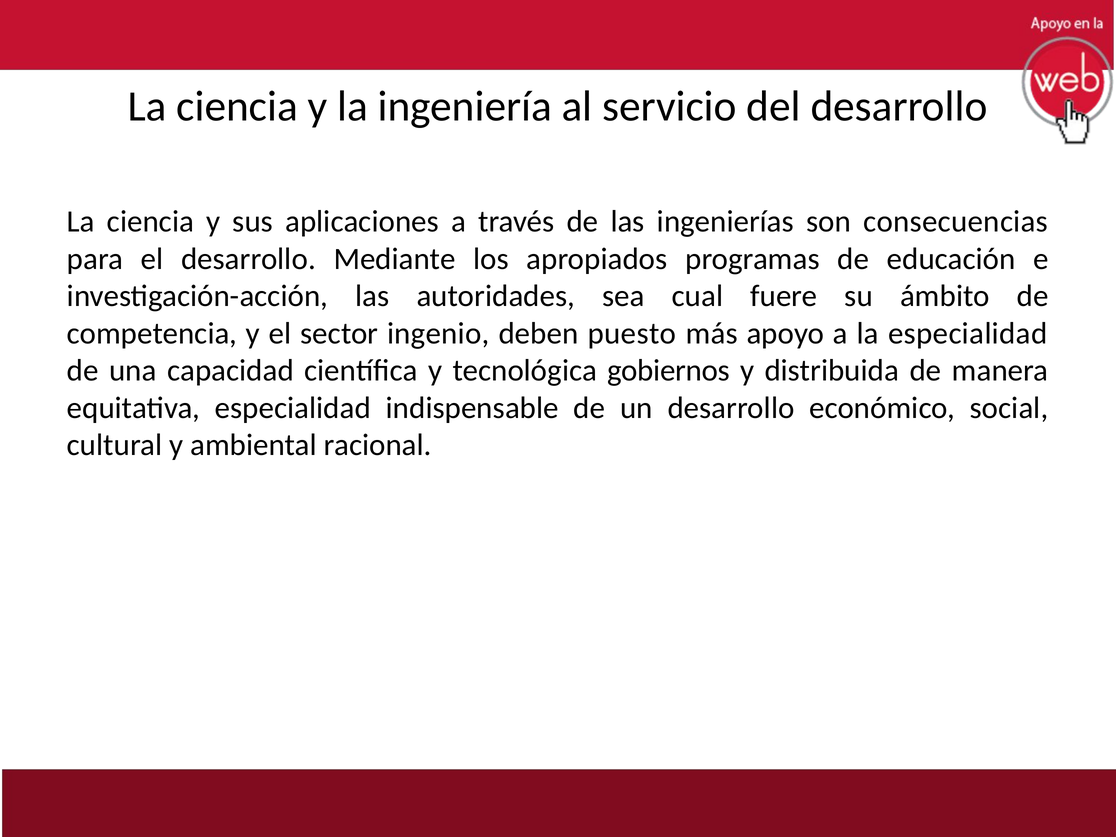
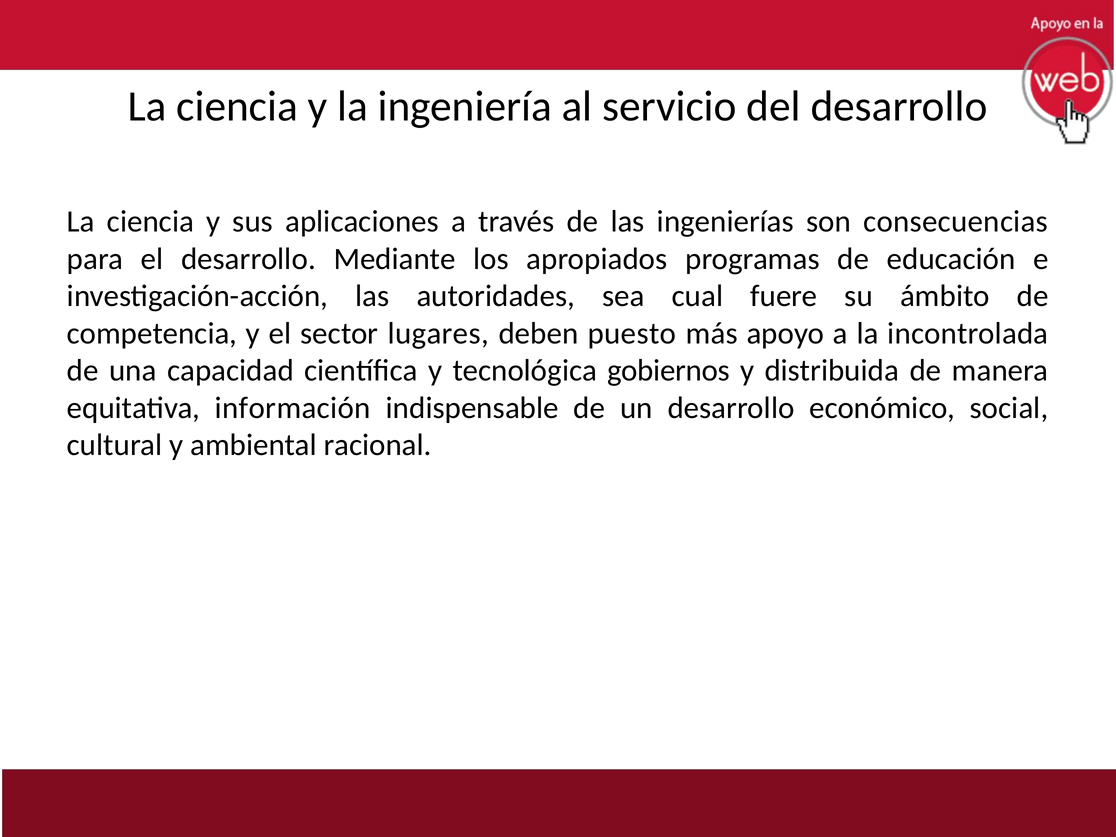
ingenio: ingenio -> lugares
la especialidad: especialidad -> incontrolada
equitativa especialidad: especialidad -> información
